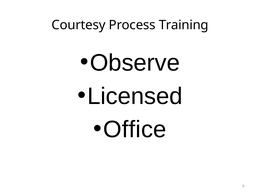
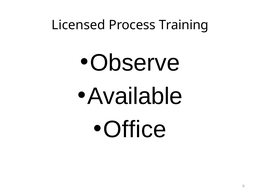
Courtesy: Courtesy -> Licensed
Licensed: Licensed -> Available
